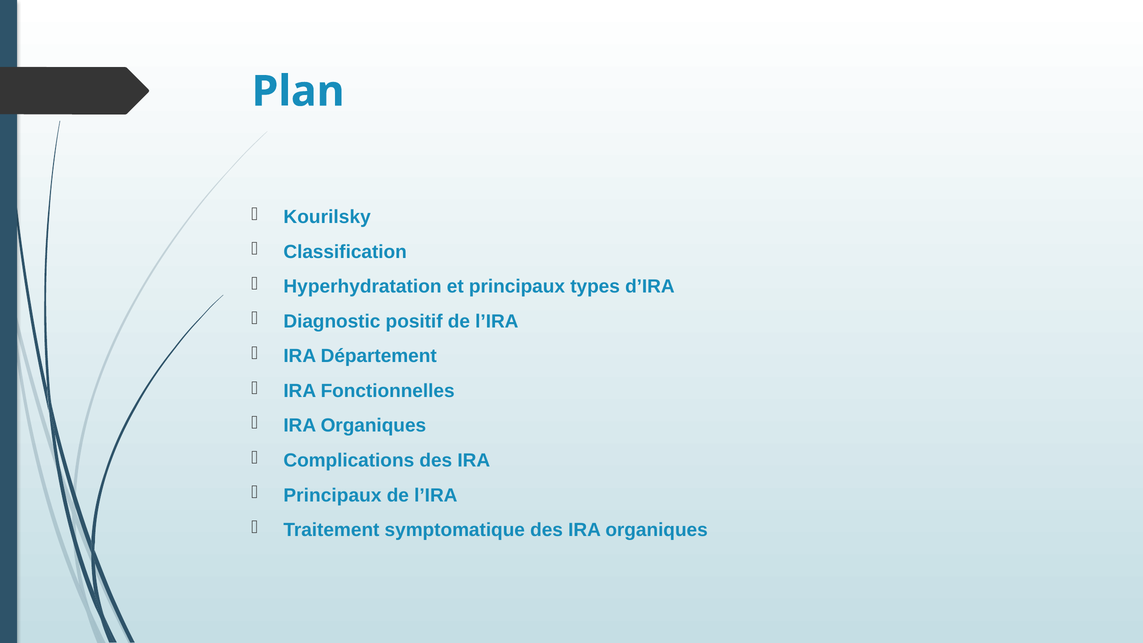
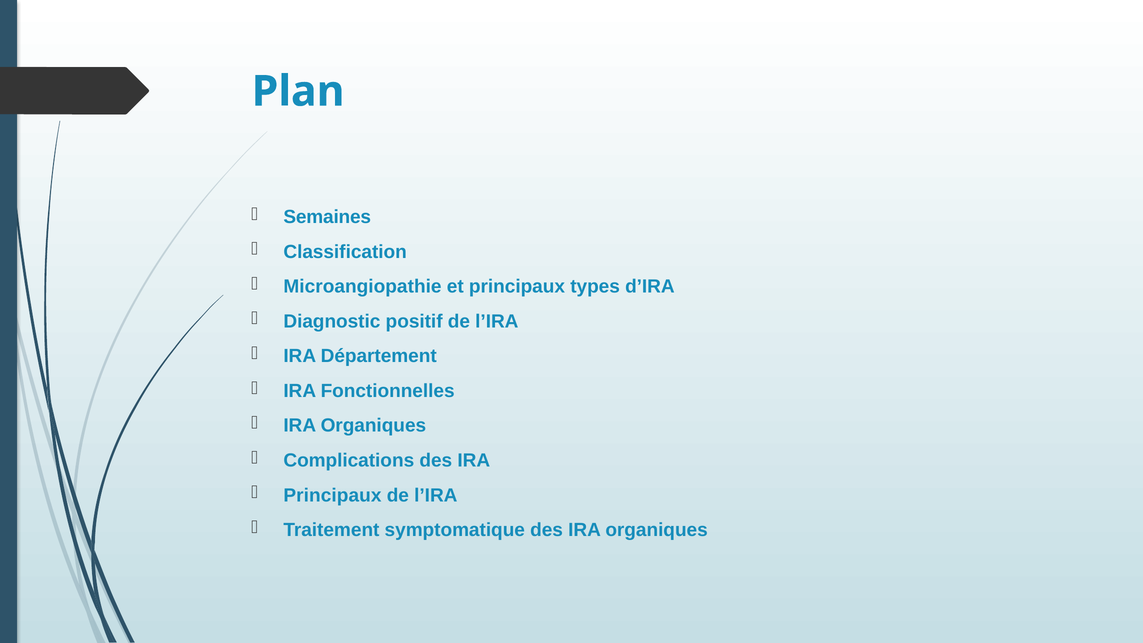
Kourilsky: Kourilsky -> Semaines
Hyperhydratation: Hyperhydratation -> Microangiopathie
